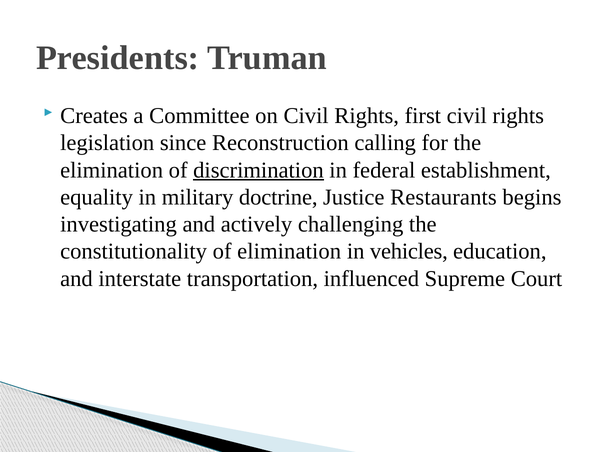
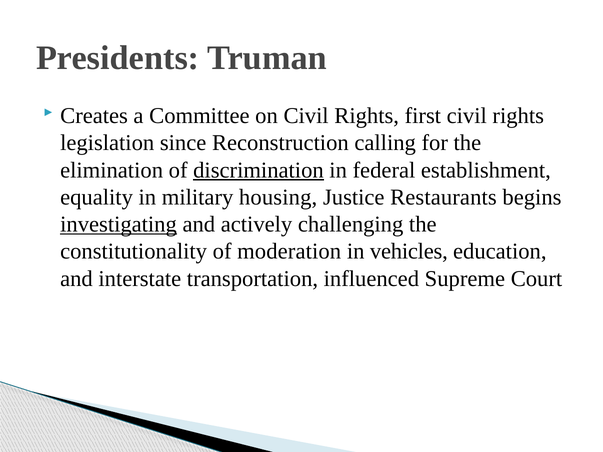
doctrine: doctrine -> housing
investigating underline: none -> present
of elimination: elimination -> moderation
